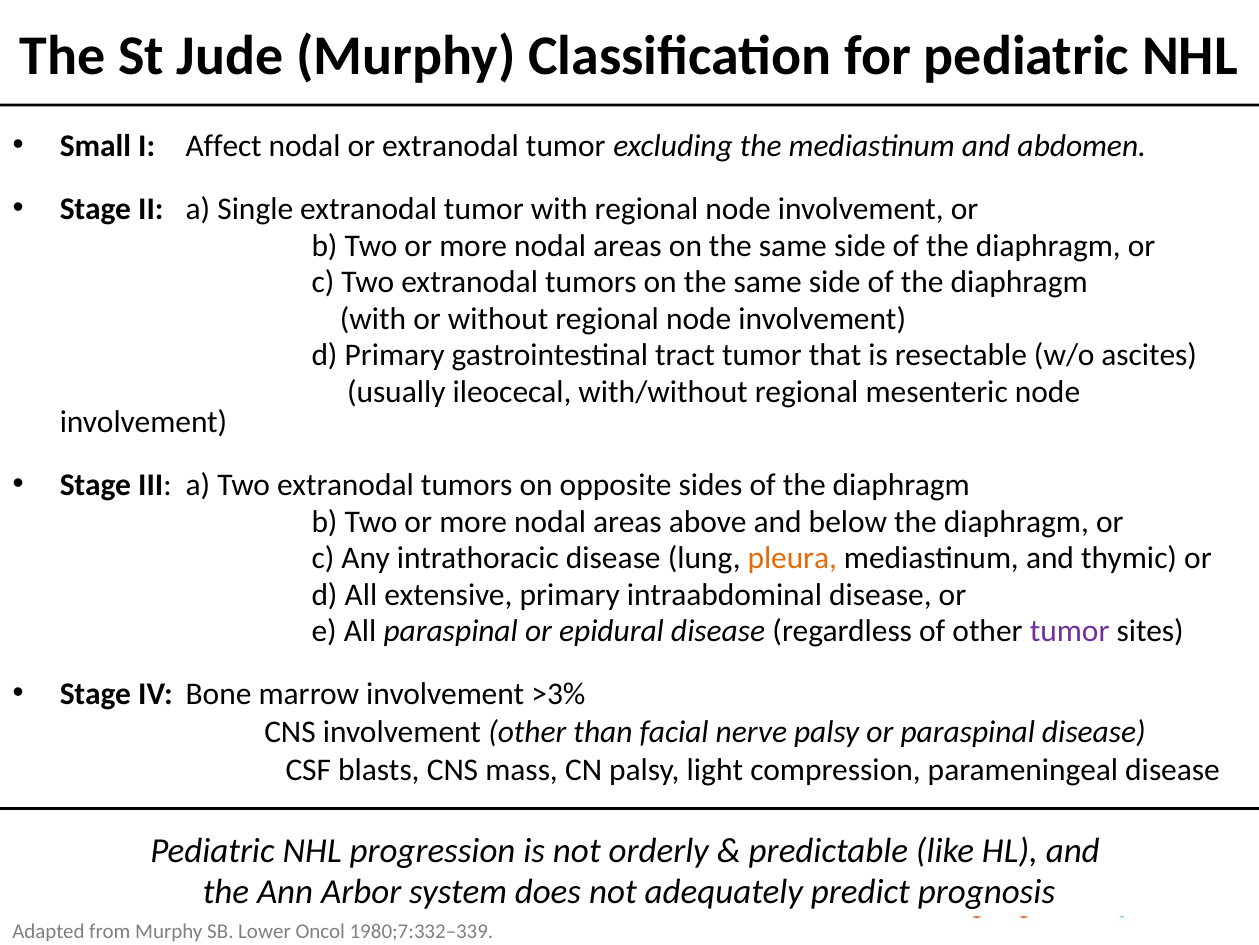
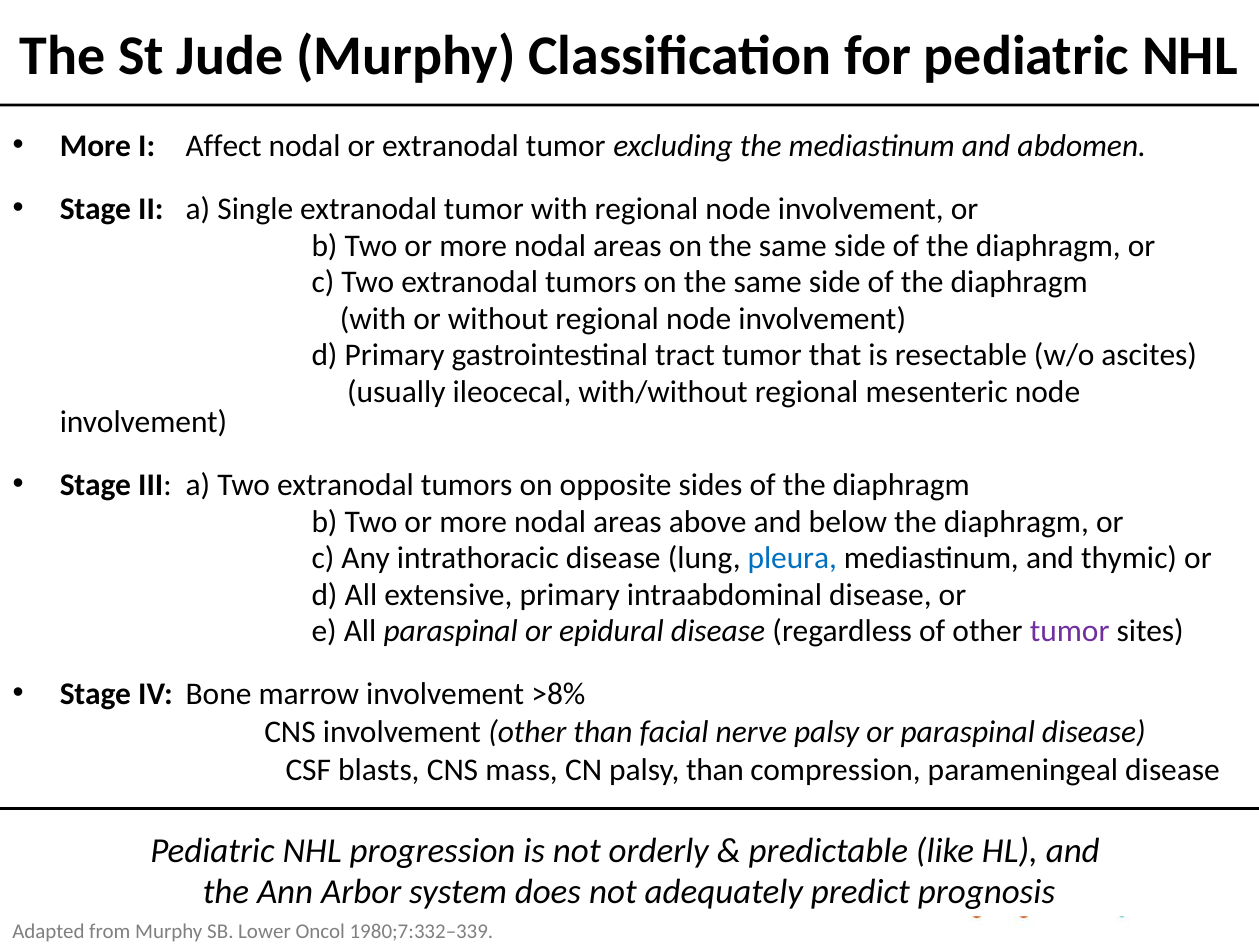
Small at (95, 146): Small -> More
pleura colour: orange -> blue
>3%: >3% -> >8%
palsy light: light -> than
